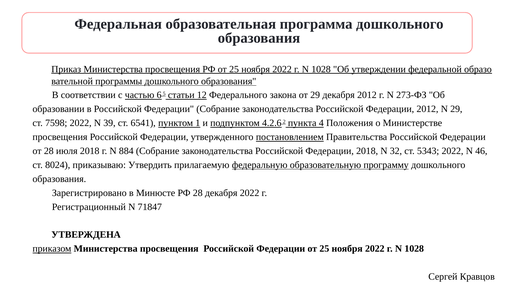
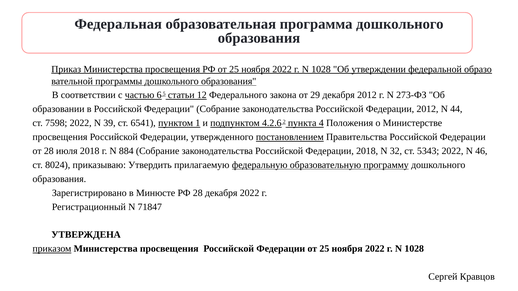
N 29: 29 -> 44
